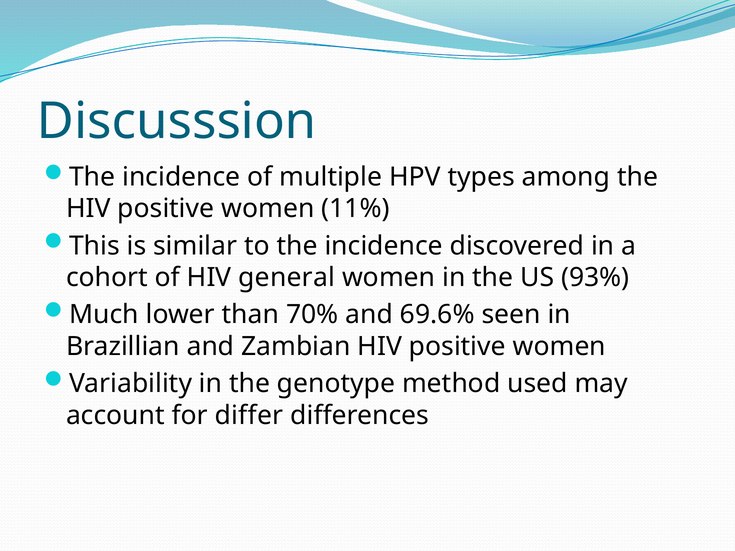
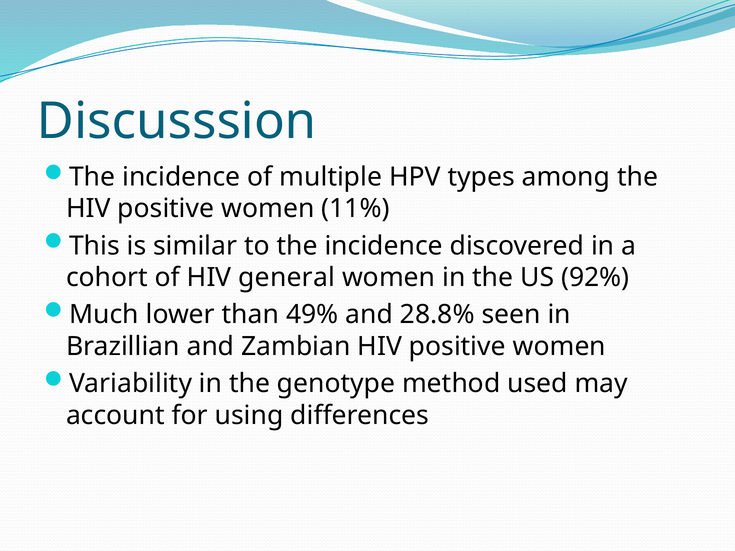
93%: 93% -> 92%
70%: 70% -> 49%
69.6%: 69.6% -> 28.8%
differ: differ -> using
